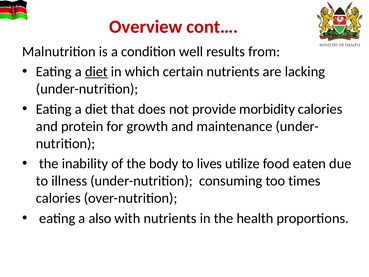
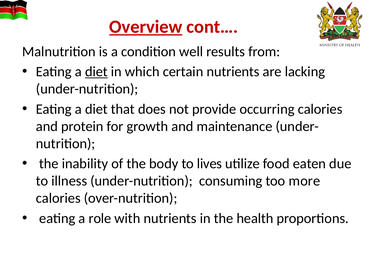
Overview underline: none -> present
morbidity: morbidity -> occurring
times: times -> more
also: also -> role
